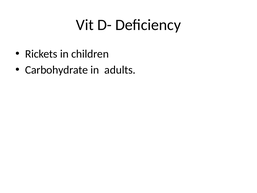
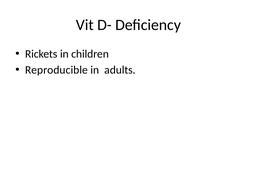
Carbohydrate: Carbohydrate -> Reproducible
